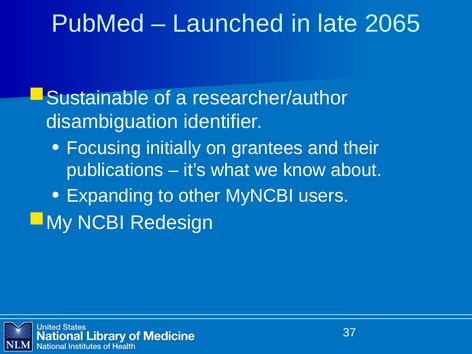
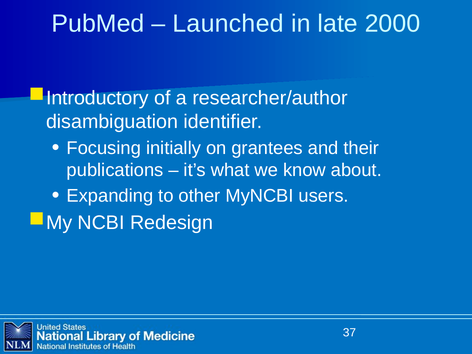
2065: 2065 -> 2000
Sustainable: Sustainable -> Introductory
